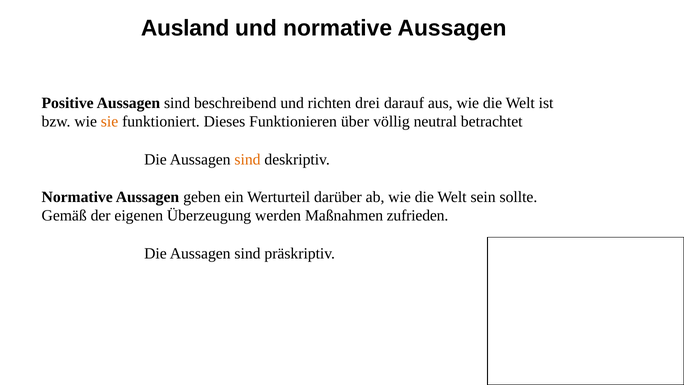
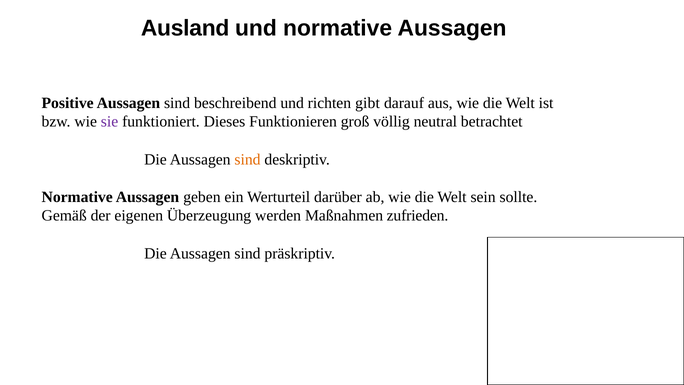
drei: drei -> gibt
sie colour: orange -> purple
über: über -> groß
